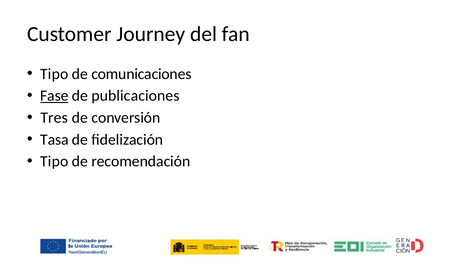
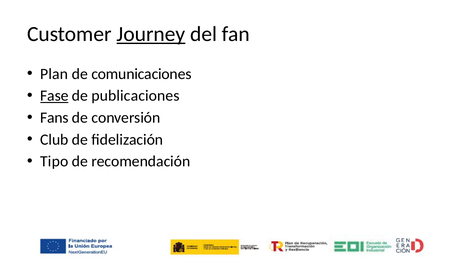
Journey underline: none -> present
Tipo at (54, 74): Tipo -> Plan
Tres: Tres -> Fans
Tasa: Tasa -> Club
